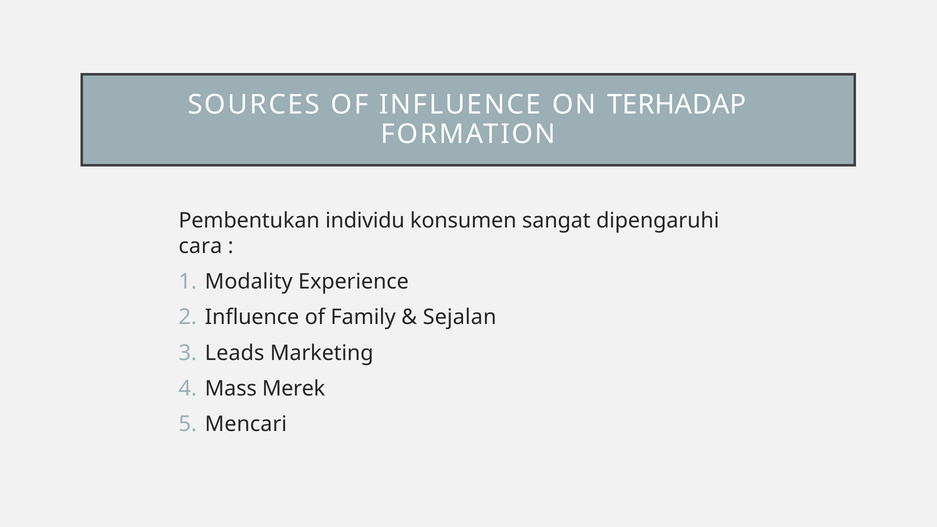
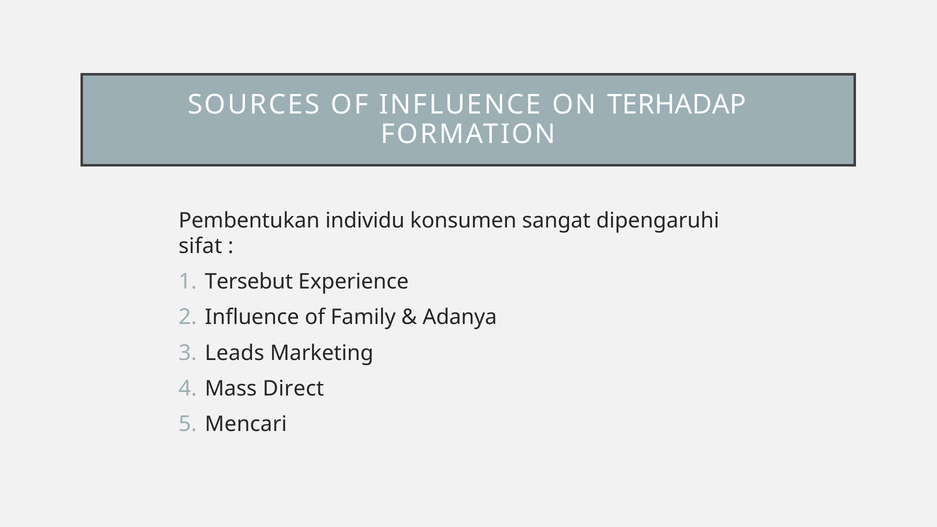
cara: cara -> sifat
Modality: Modality -> Tersebut
Sejalan: Sejalan -> Adanya
Merek: Merek -> Direct
